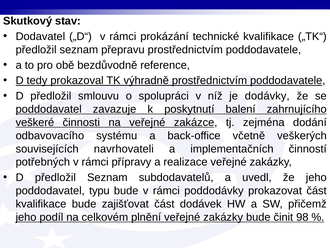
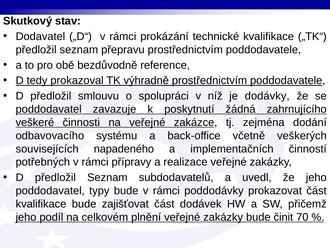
balení: balení -> žádná
navrhovateli: navrhovateli -> napadeného
typu: typu -> typy
98: 98 -> 70
